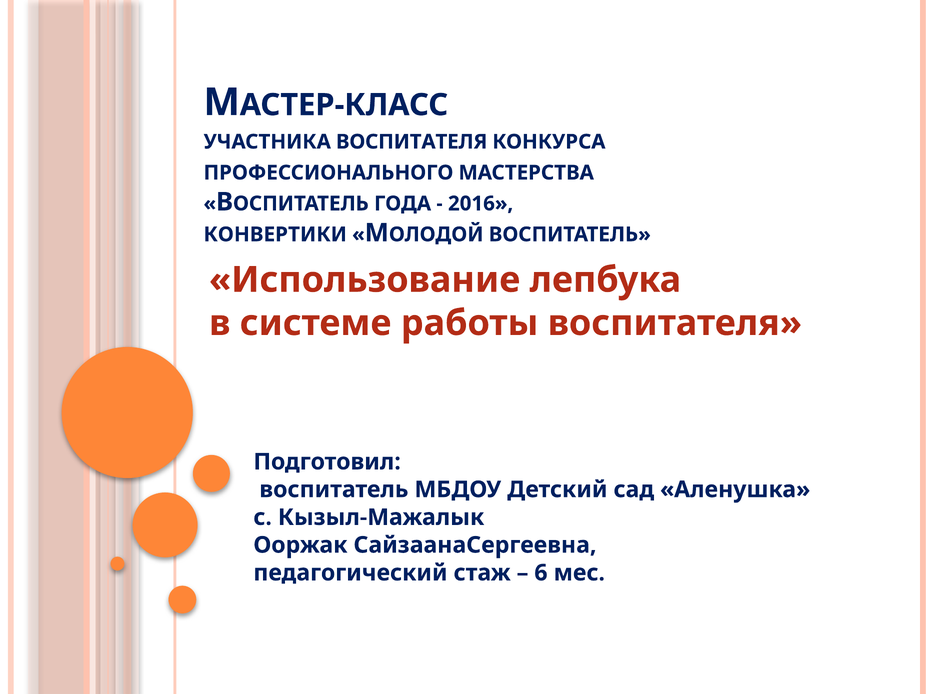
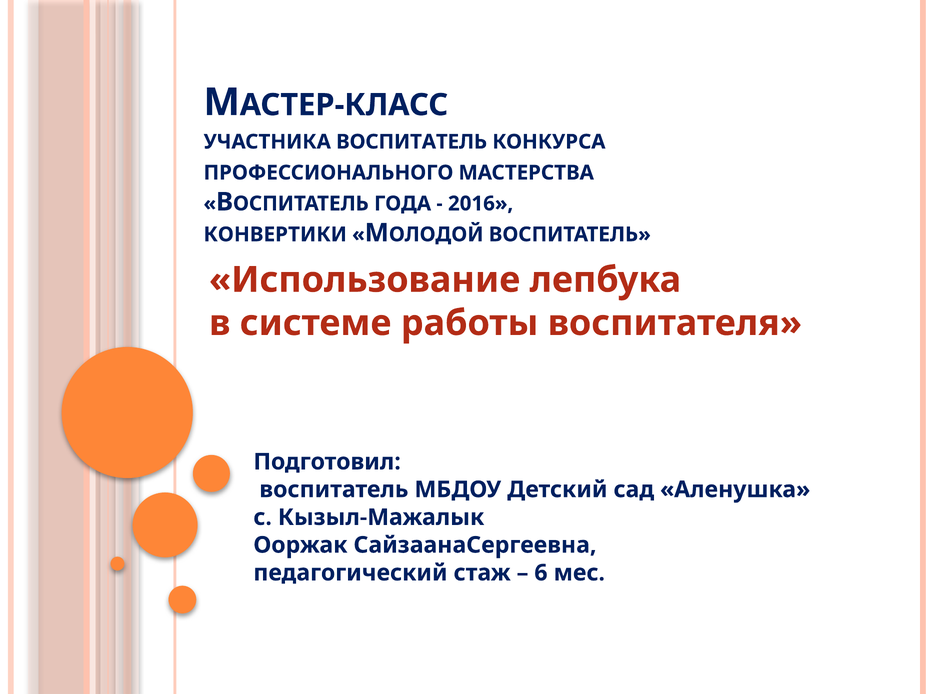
УЧАСТНИКА ВОСПИТАТЕЛЯ: ВОСПИТАТЕЛЯ -> ВОСПИТАТЕЛЬ
